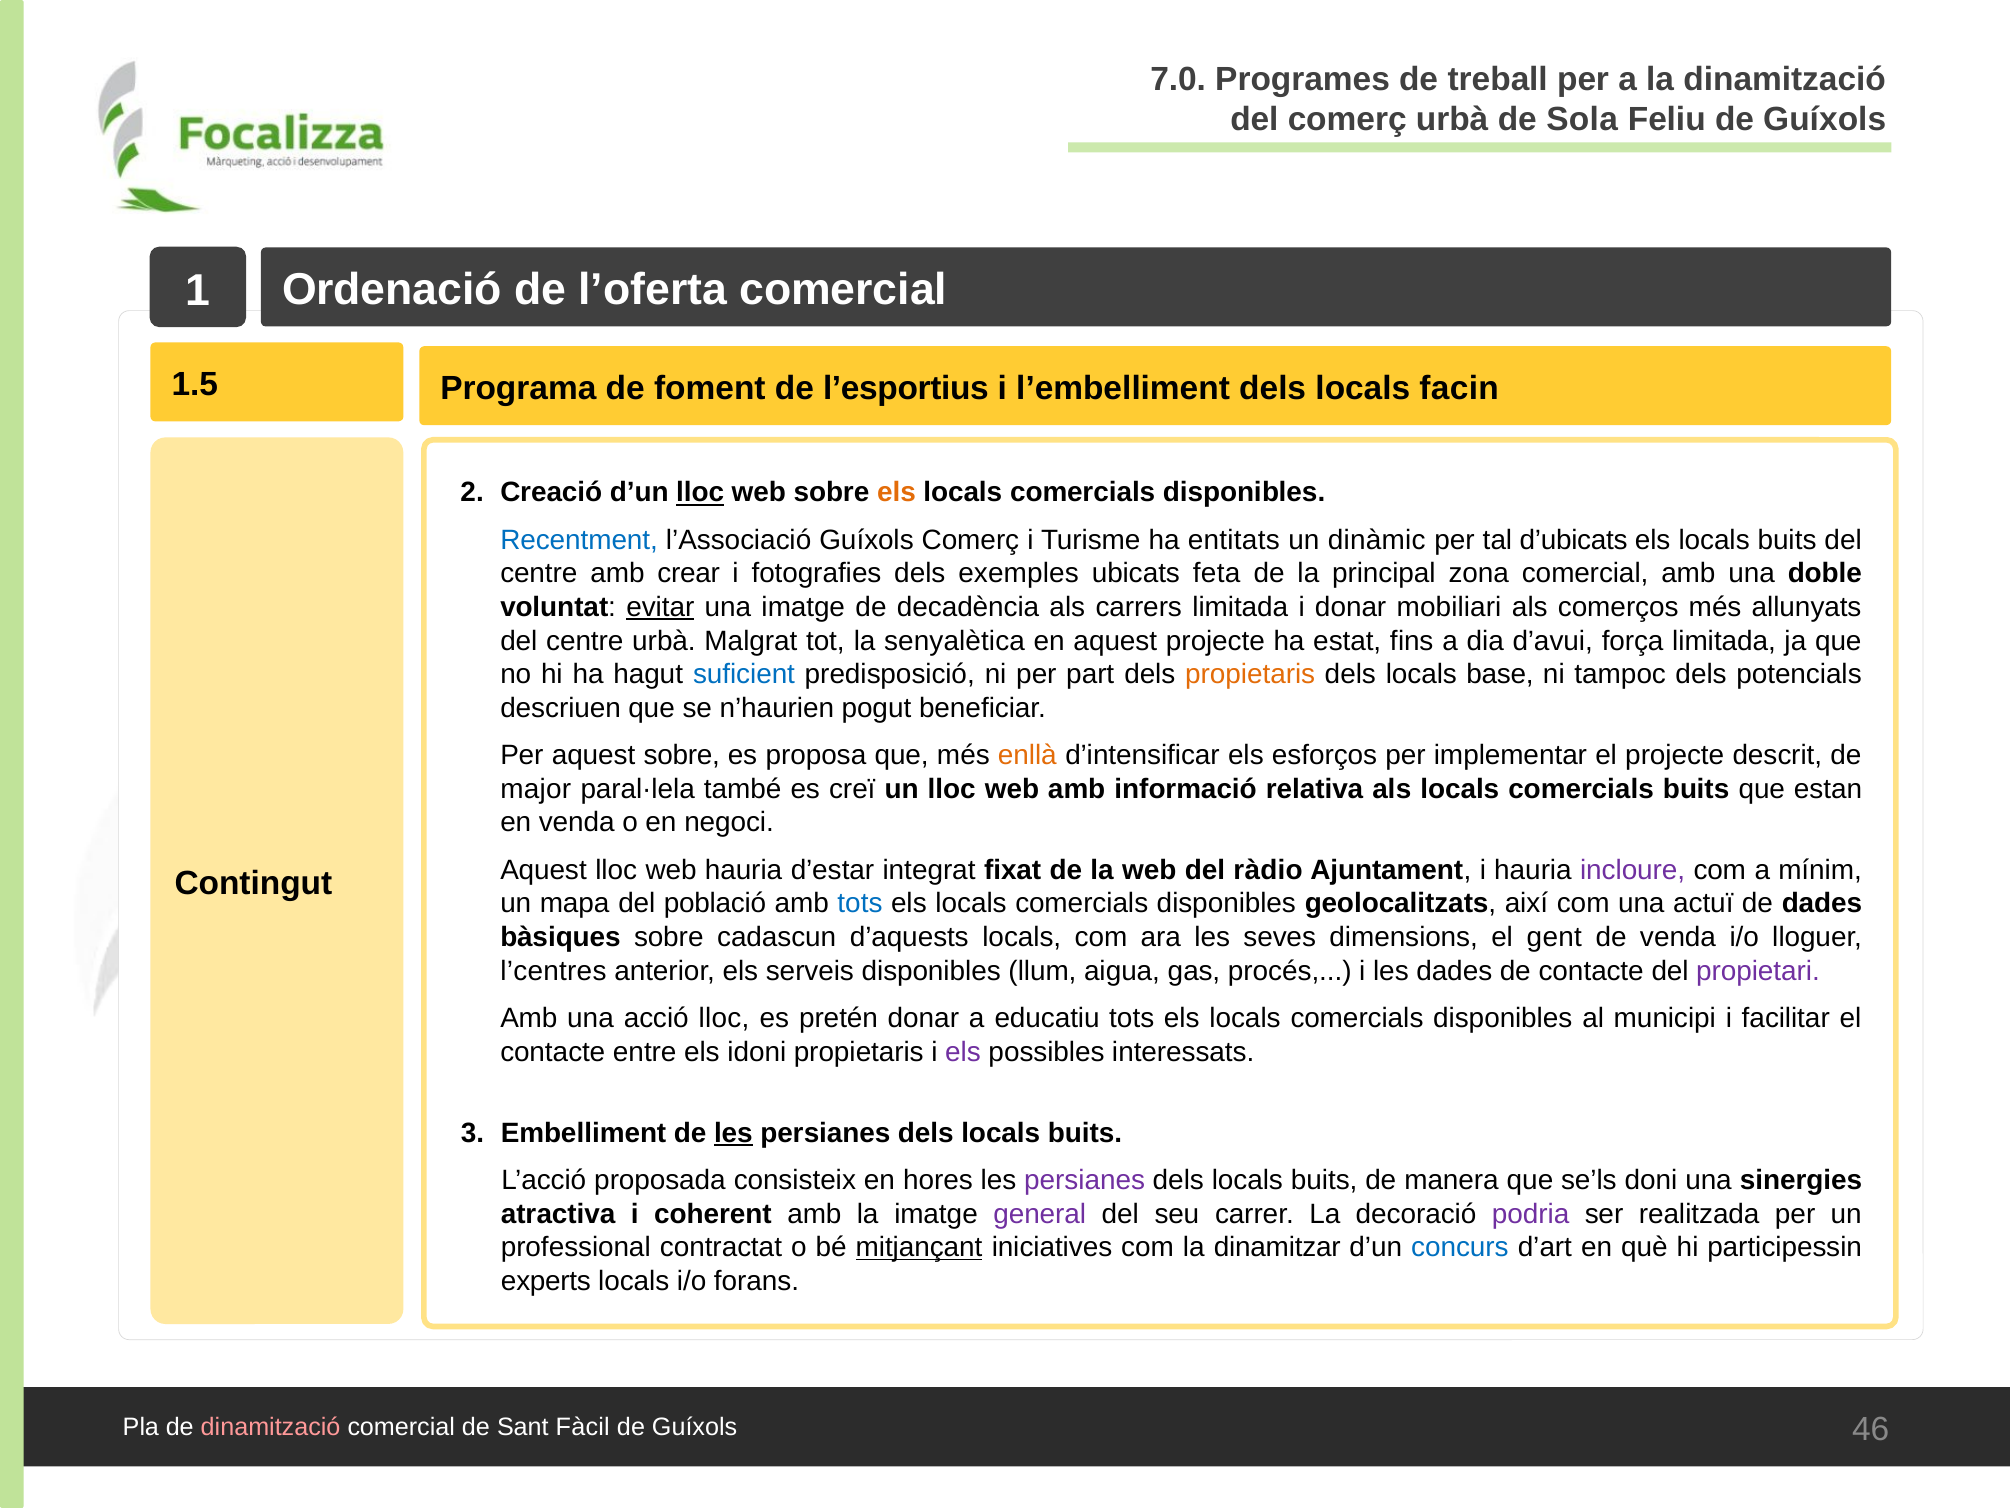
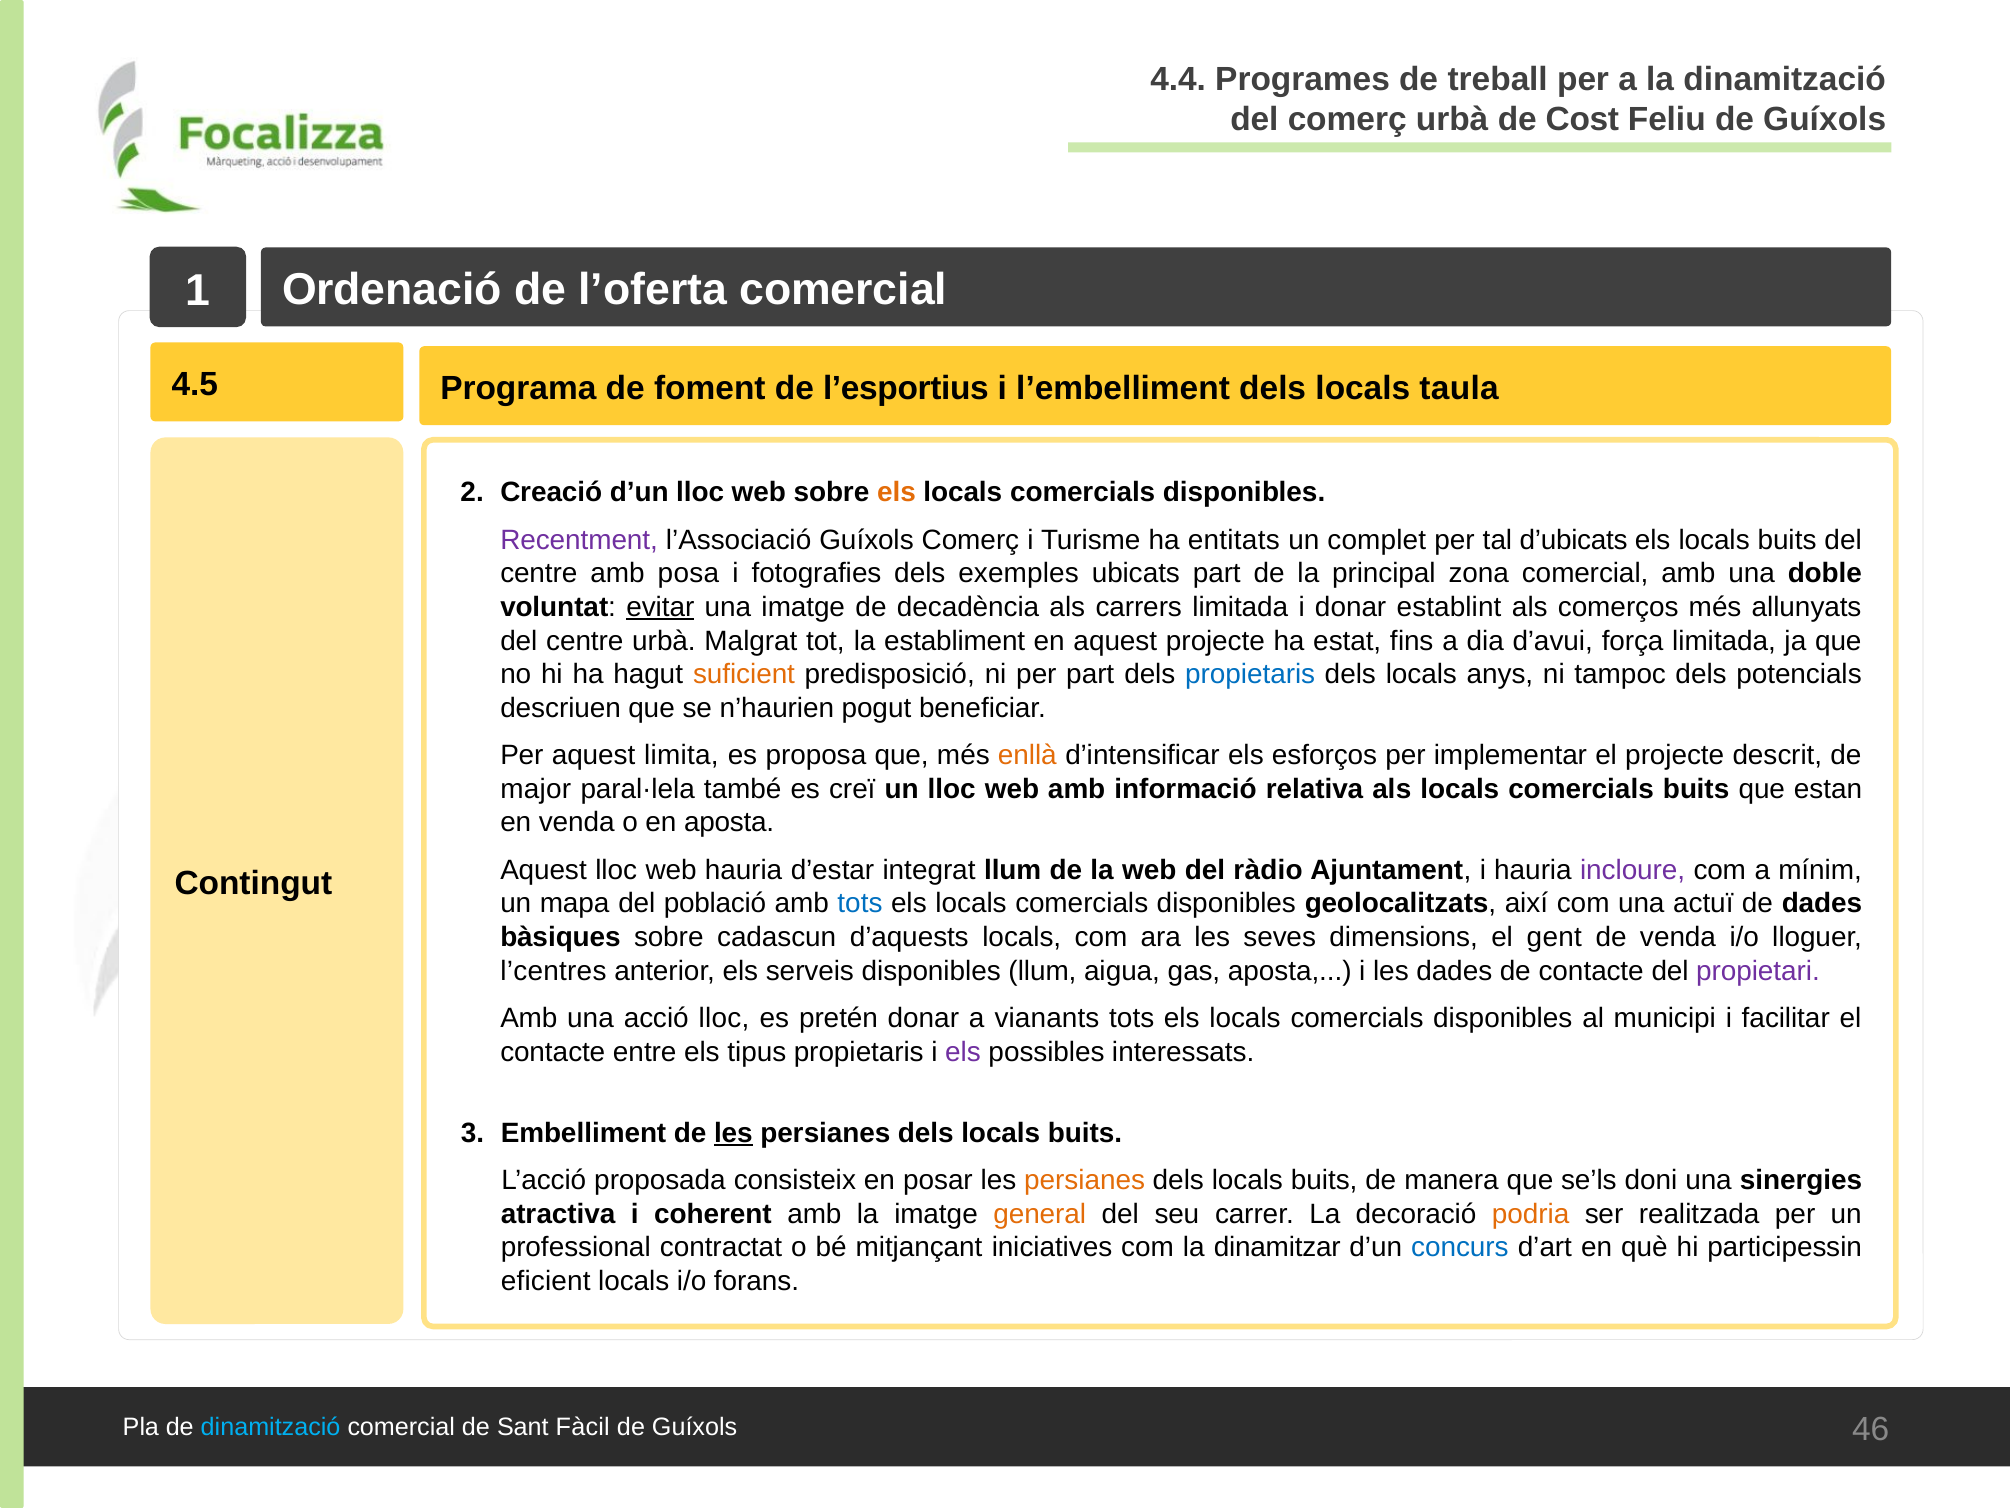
7.0: 7.0 -> 4.4
Sola: Sola -> Cost
1.5: 1.5 -> 4.5
facin: facin -> taula
lloc at (700, 492) underline: present -> none
Recentment colour: blue -> purple
dinàmic: dinàmic -> complet
crear: crear -> posa
ubicats feta: feta -> part
mobiliari: mobiliari -> establint
senyalètica: senyalètica -> establiment
suficient colour: blue -> orange
propietaris at (1250, 674) colour: orange -> blue
base: base -> anys
aquest sobre: sobre -> limita
en negoci: negoci -> aposta
integrat fixat: fixat -> llum
gas procés: procés -> aposta
educatiu: educatiu -> vianants
idoni: idoni -> tipus
hores: hores -> posar
persianes at (1085, 1180) colour: purple -> orange
general colour: purple -> orange
podria colour: purple -> orange
mitjançant underline: present -> none
experts: experts -> eficient
dinamització at (271, 1426) colour: pink -> light blue
